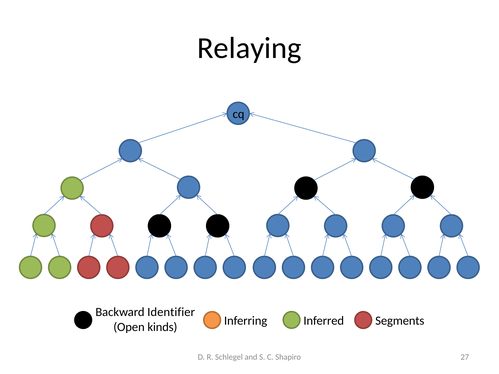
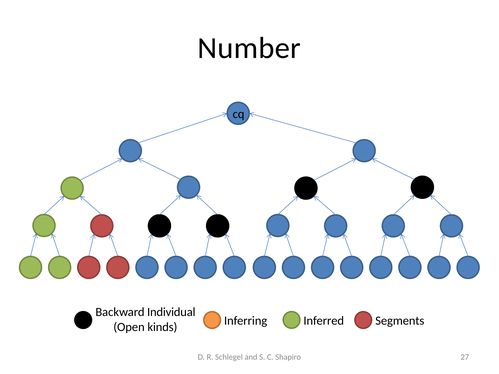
Relaying: Relaying -> Number
Identifier: Identifier -> Individual
